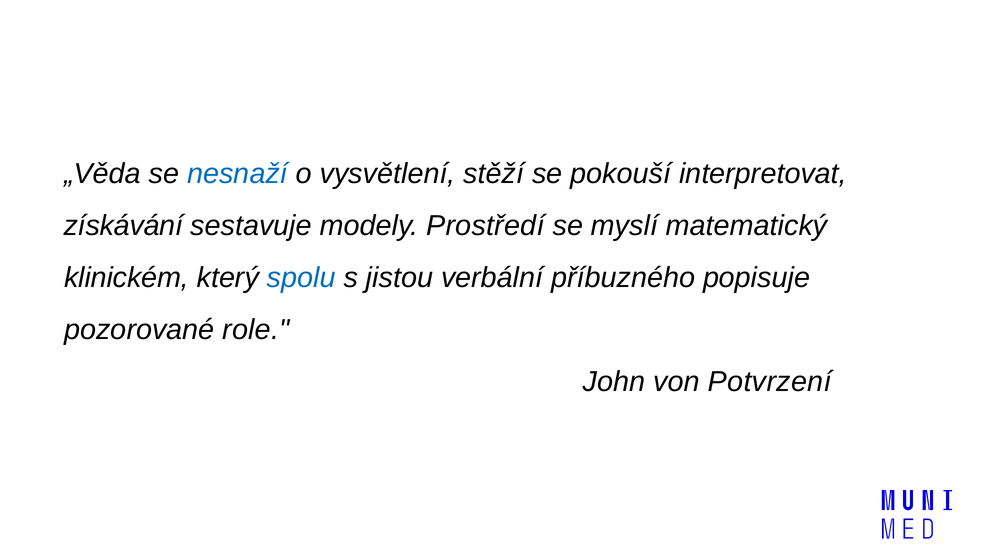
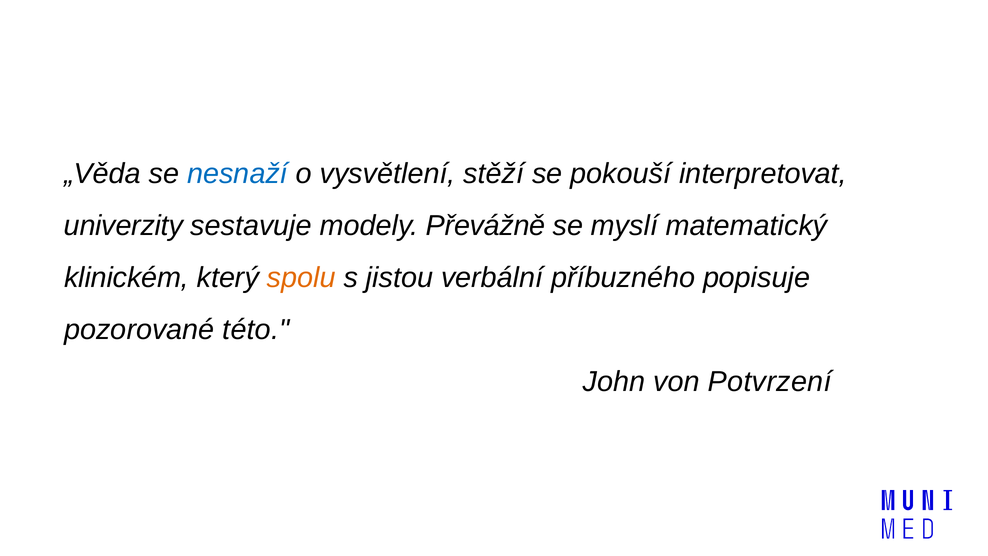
získávání: získávání -> univerzity
Prostředí: Prostředí -> Převážně
spolu colour: blue -> orange
role: role -> této
